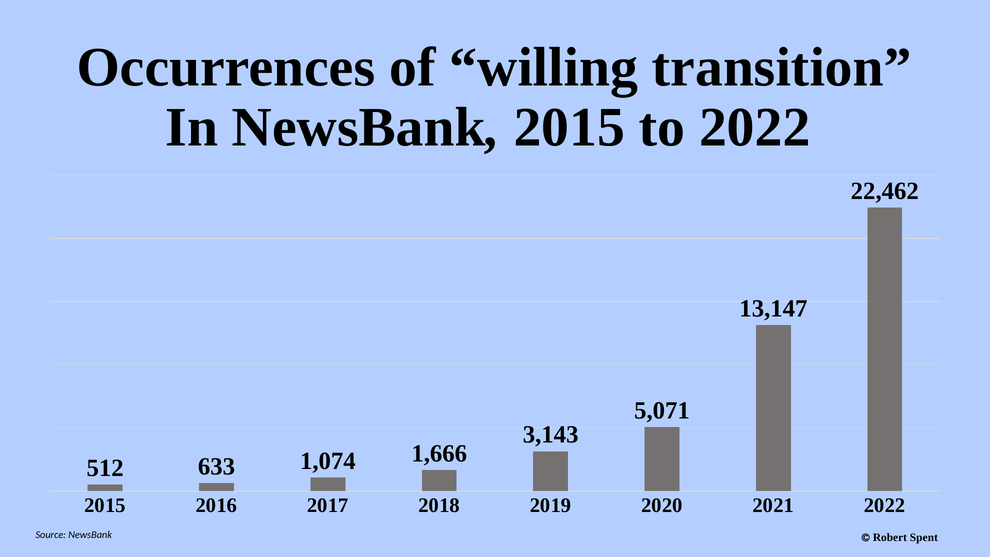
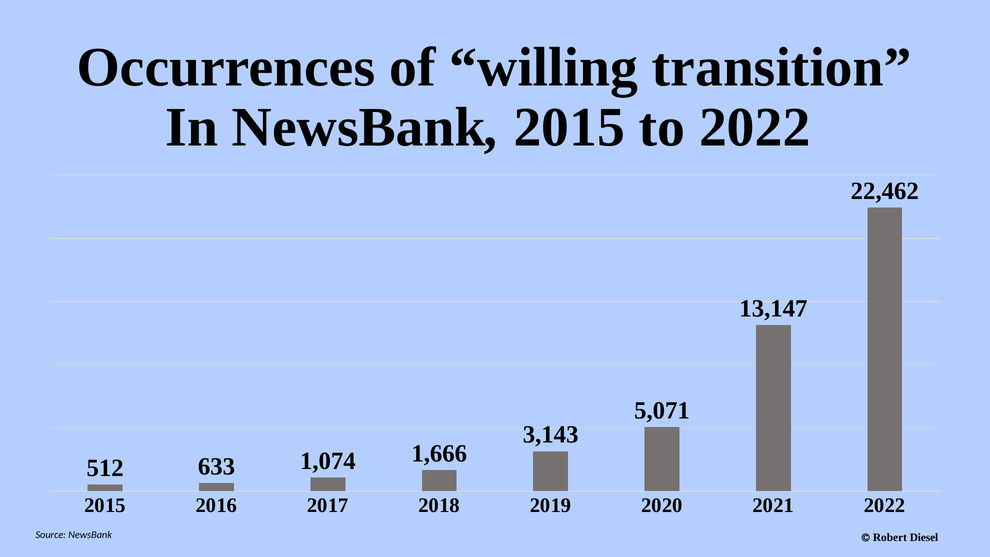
Spent: Spent -> Diesel
